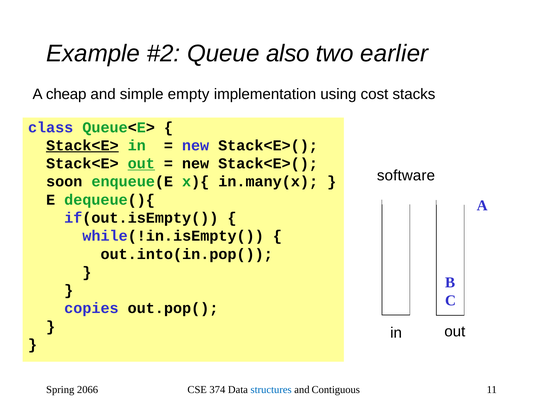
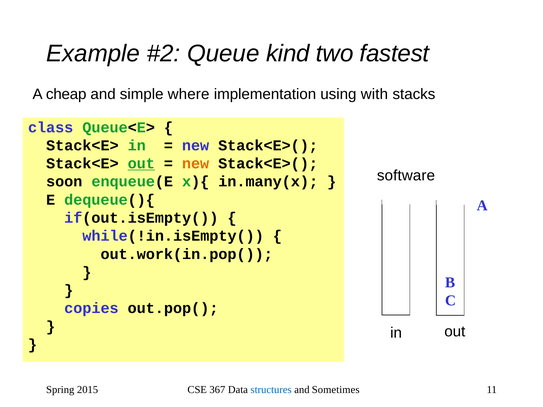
also: also -> kind
earlier: earlier -> fastest
empty: empty -> where
cost: cost -> with
Stack<E> at (82, 146) underline: present -> none
new at (196, 164) colour: black -> orange
out.into(in.pop(: out.into(in.pop( -> out.work(in.pop(
2066: 2066 -> 2015
374: 374 -> 367
Contiguous: Contiguous -> Sometimes
